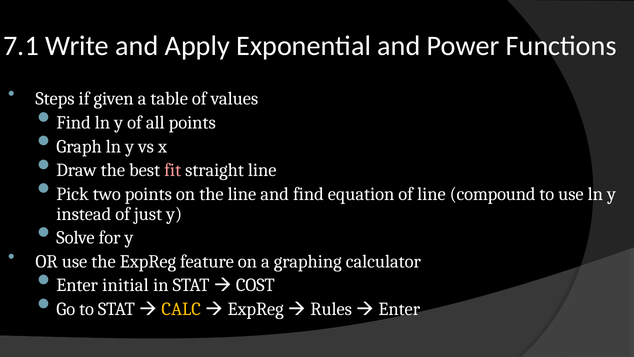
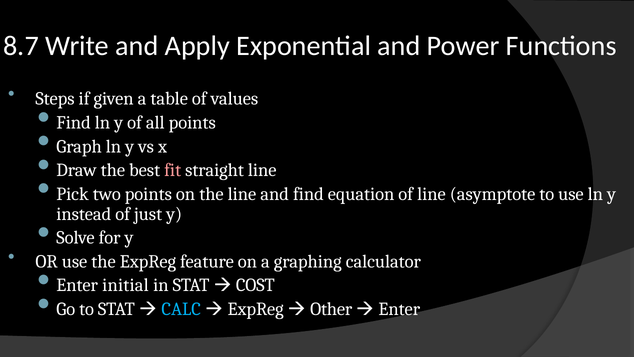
7.1: 7.1 -> 8.7
compound: compound -> asymptote
CALC colour: yellow -> light blue
Rules: Rules -> Other
